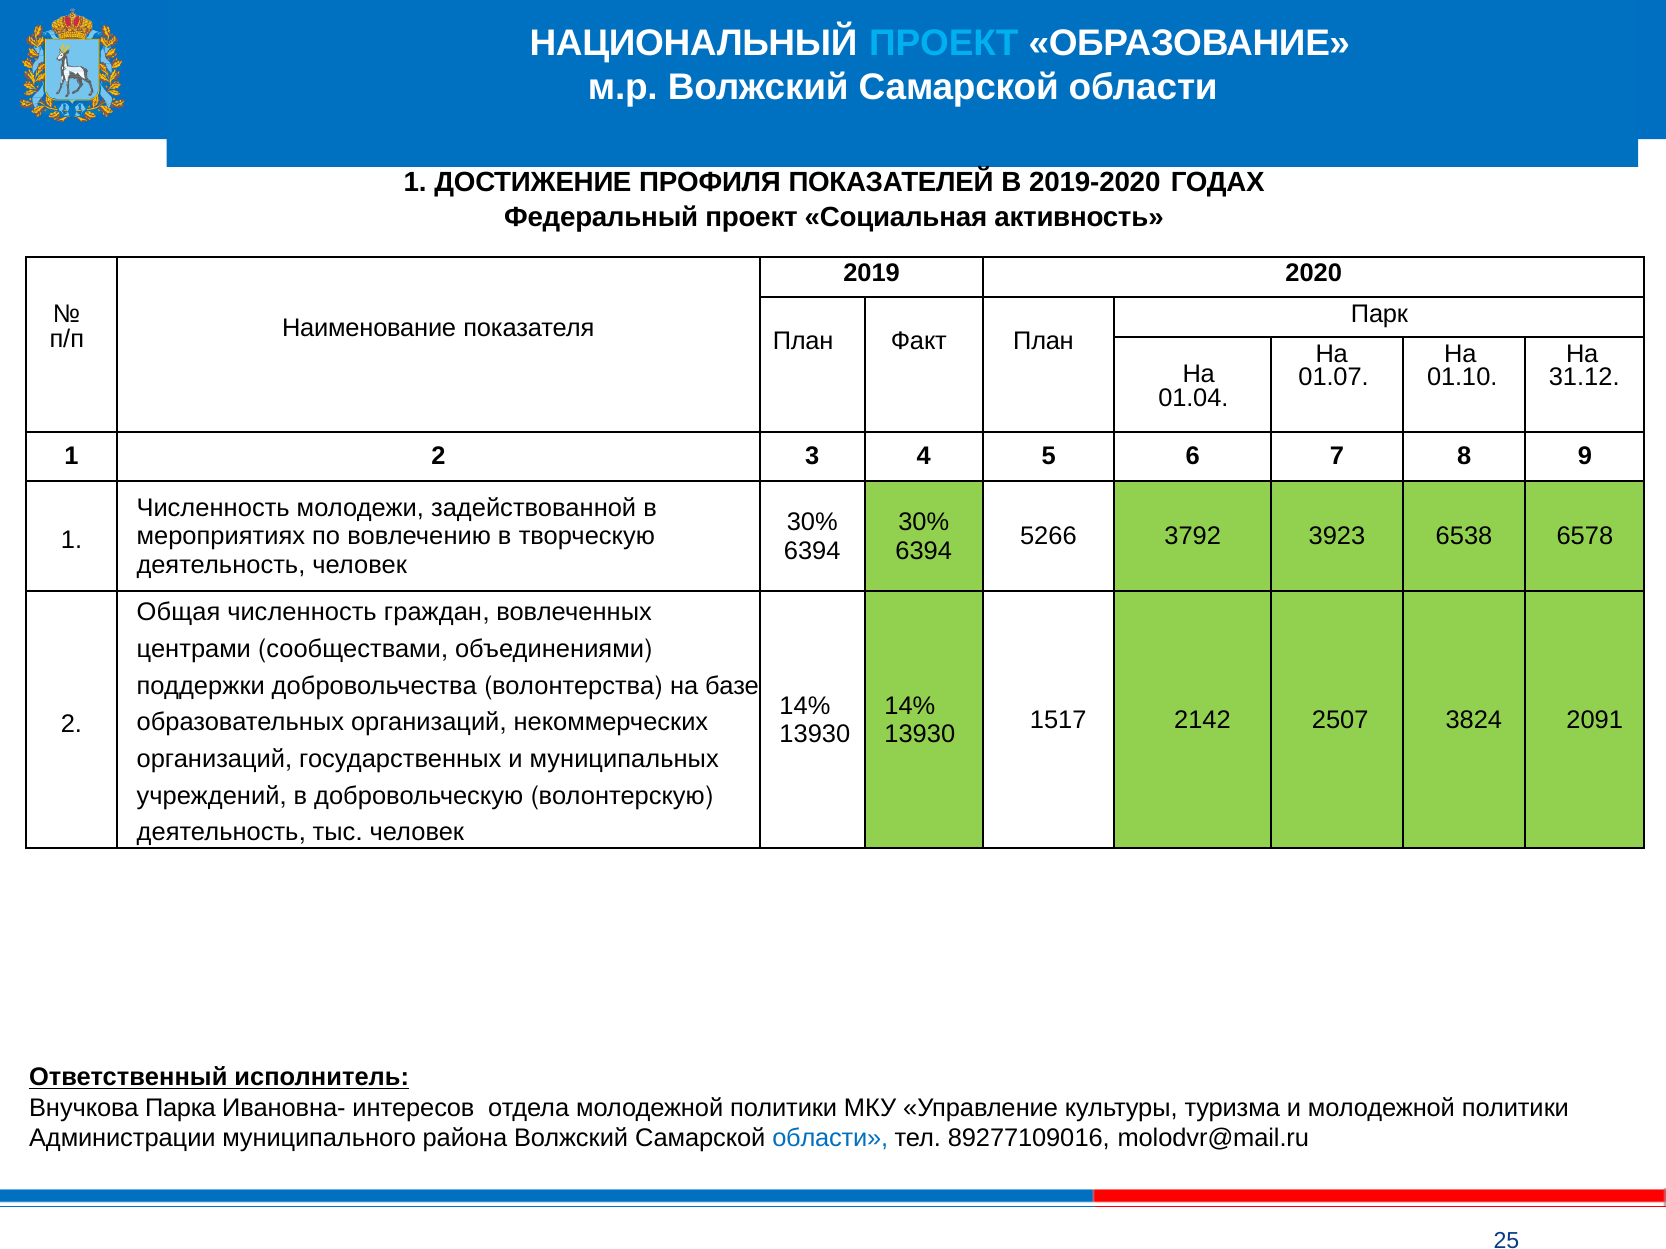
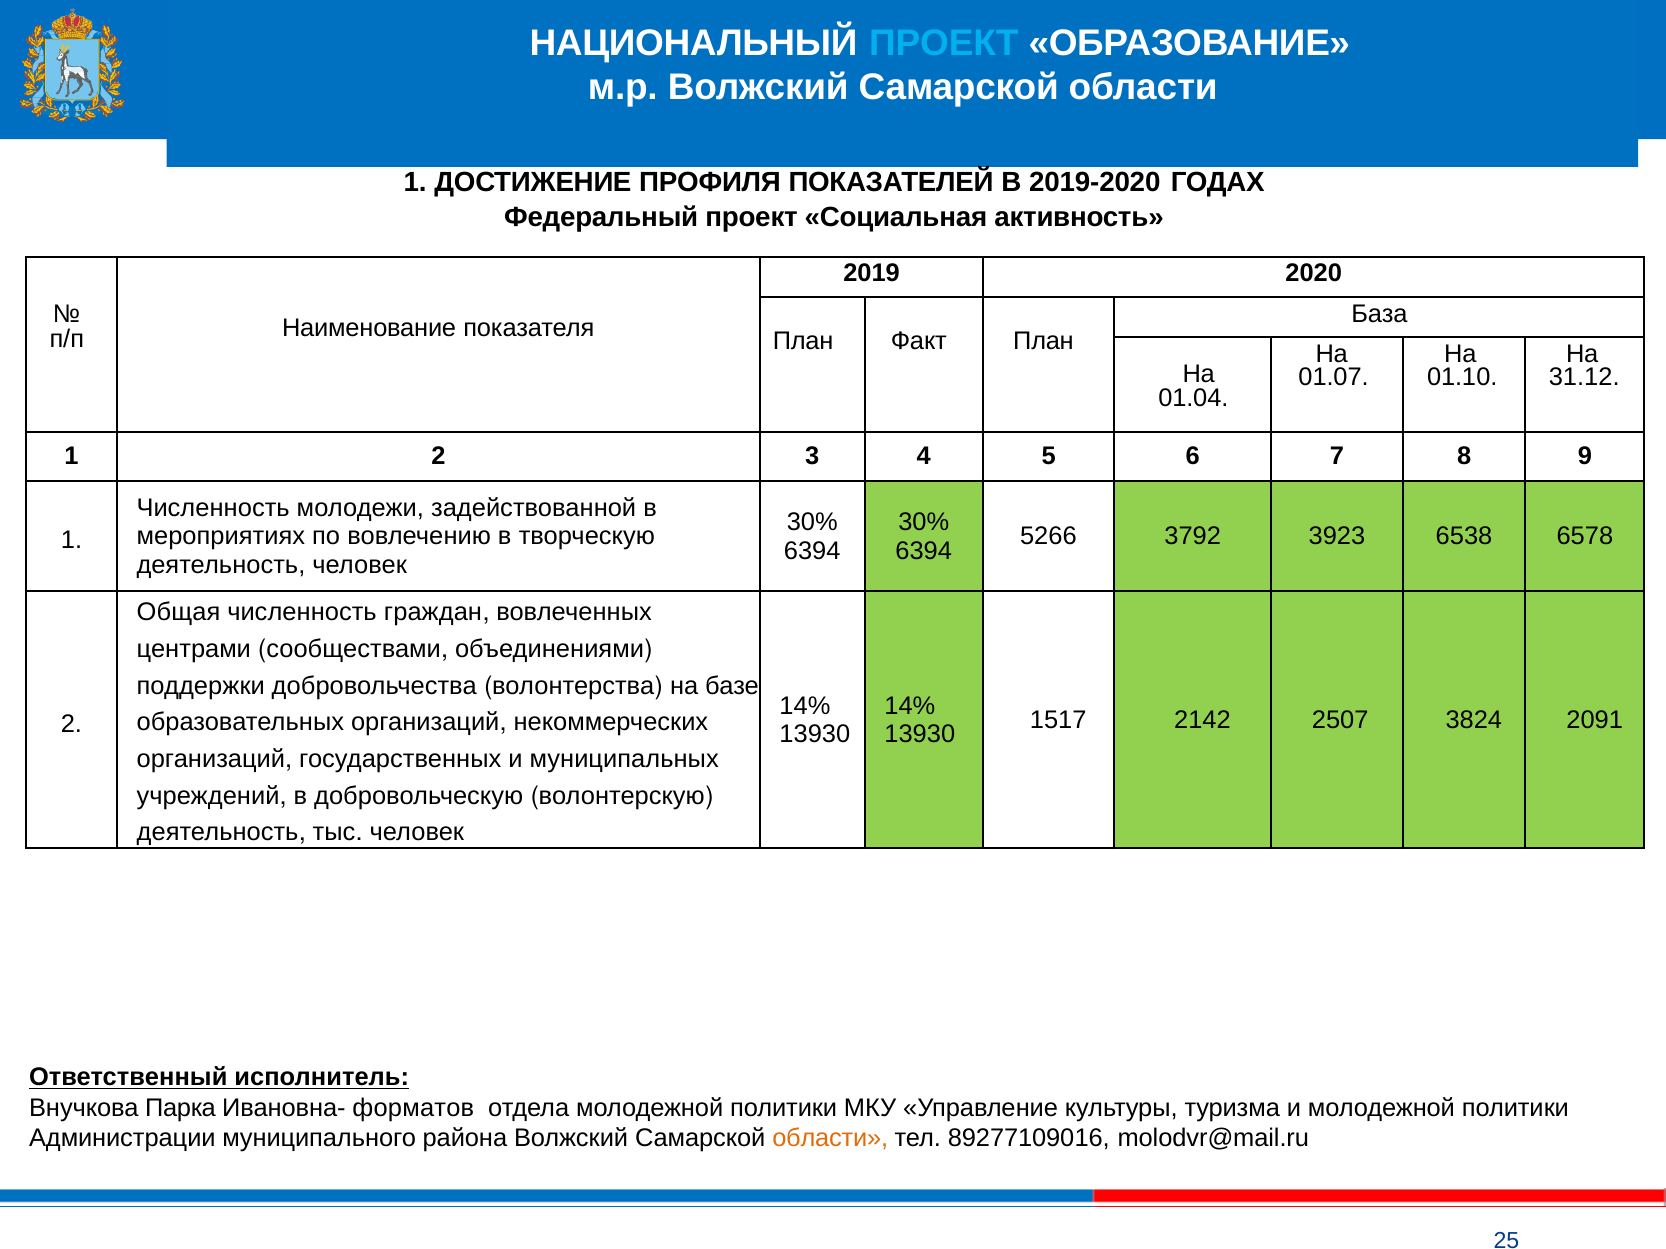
Парк: Парк -> База
интересов: интересов -> форматов
области at (830, 1139) colour: blue -> orange
